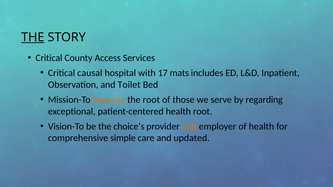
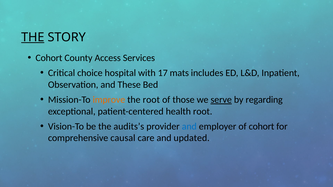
Critical at (49, 58): Critical -> Cohort
causal: causal -> choice
Toilet: Toilet -> These
serve underline: none -> present
choice’s: choice’s -> audits’s
and at (189, 127) colour: orange -> blue
of health: health -> cohort
simple: simple -> causal
